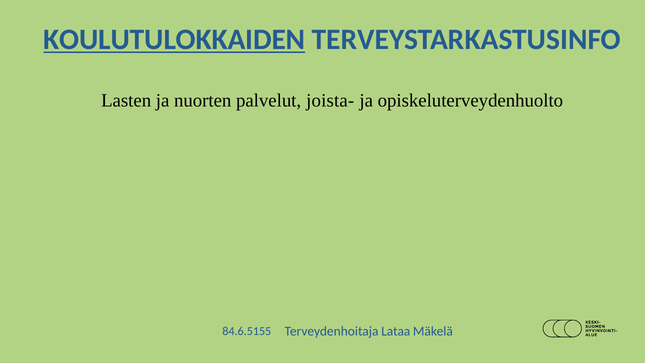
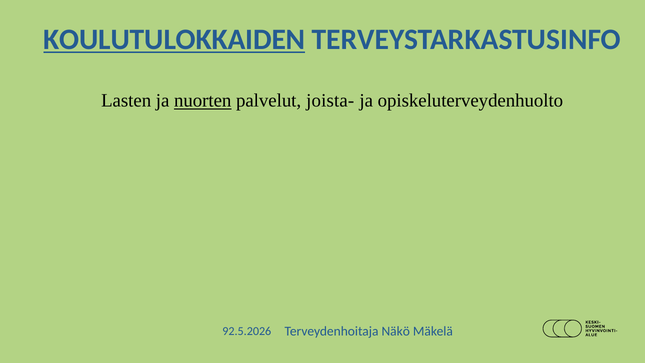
nuorten underline: none -> present
84.6.5155: 84.6.5155 -> 92.5.2026
Lataa: Lataa -> Näkö
